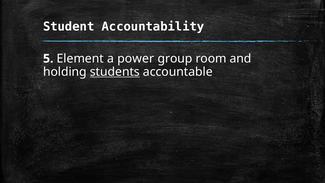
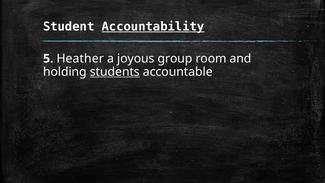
Accountability underline: none -> present
Element: Element -> Heather
power: power -> joyous
